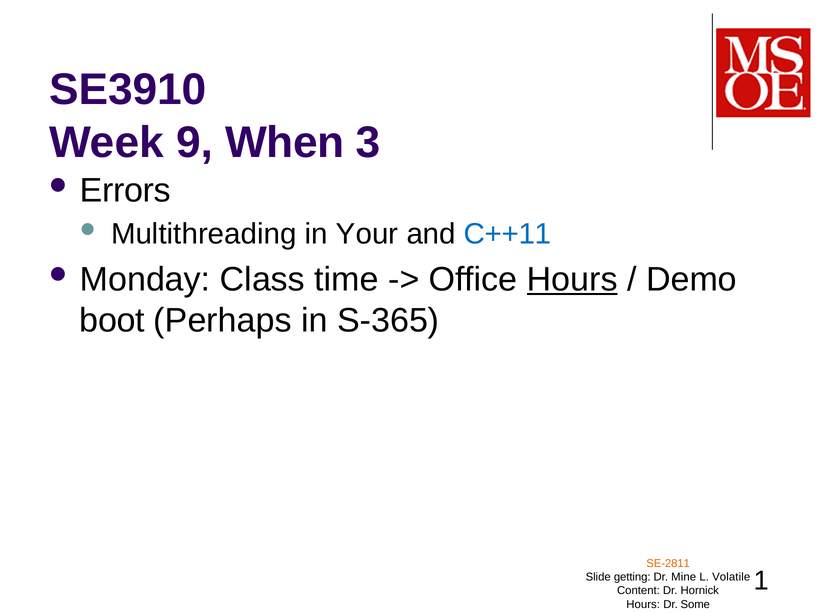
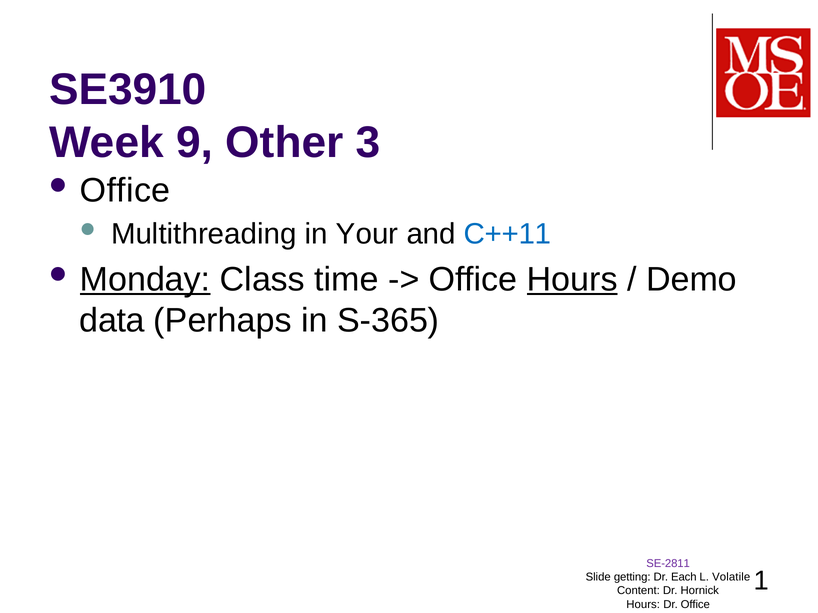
When: When -> Other
Errors at (125, 191): Errors -> Office
Monday underline: none -> present
boot: boot -> data
SE-2811 colour: orange -> purple
Mine: Mine -> Each
Dr Some: Some -> Office
